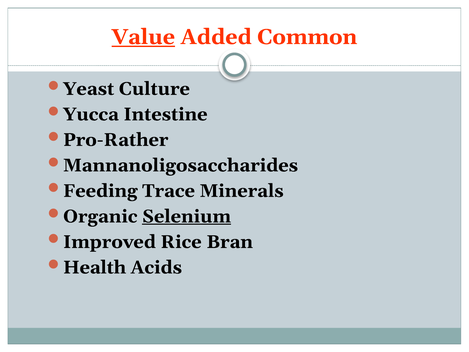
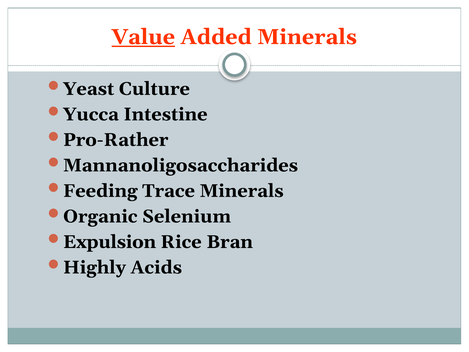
Added Common: Common -> Minerals
Selenium underline: present -> none
Improved: Improved -> Expulsion
Health: Health -> Highly
